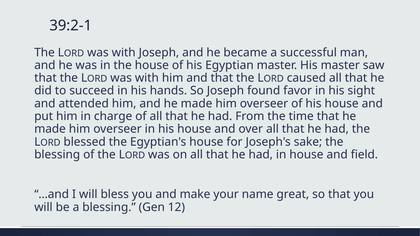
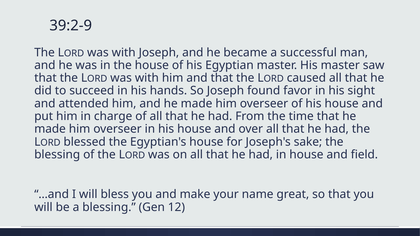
39:2-1: 39:2-1 -> 39:2-9
